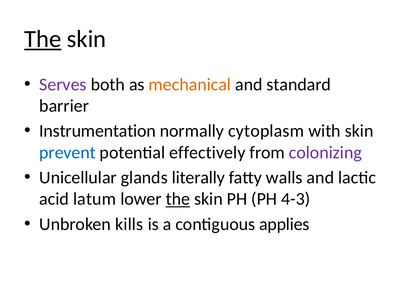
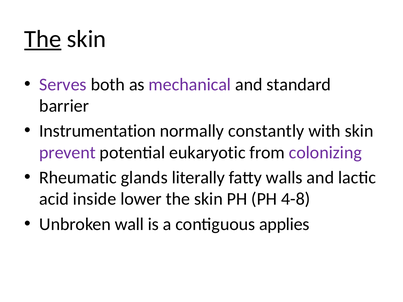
mechanical colour: orange -> purple
cytoplasm: cytoplasm -> constantly
prevent colour: blue -> purple
effectively: effectively -> eukaryotic
Unicellular: Unicellular -> Rheumatic
latum: latum -> inside
the at (178, 199) underline: present -> none
4-3: 4-3 -> 4-8
kills: kills -> wall
